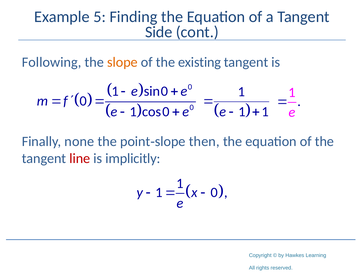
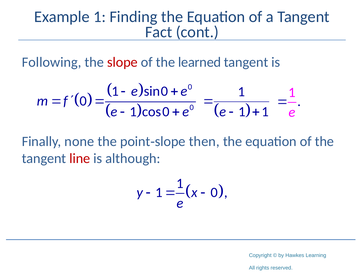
Example 5: 5 -> 1
Side: Side -> Fact
slope at (122, 62) colour: orange -> red
existing: existing -> learned
implicitly: implicitly -> although
